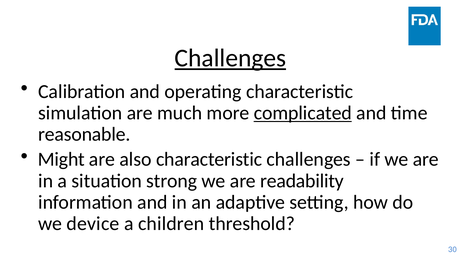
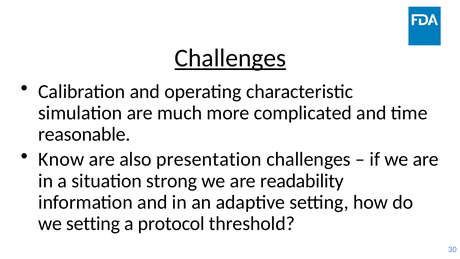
complicated underline: present -> none
Might: Might -> Know
also characteristic: characteristic -> presentation
we device: device -> setting
children: children -> protocol
